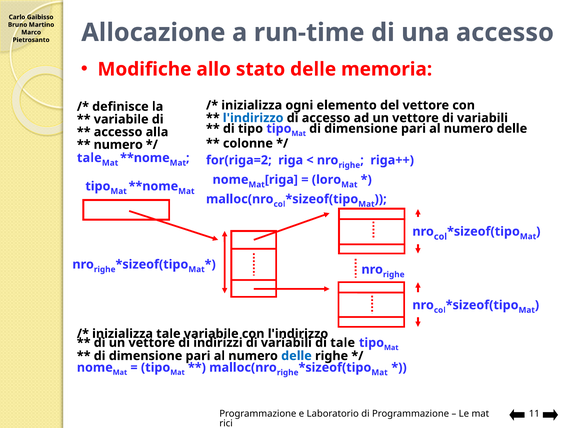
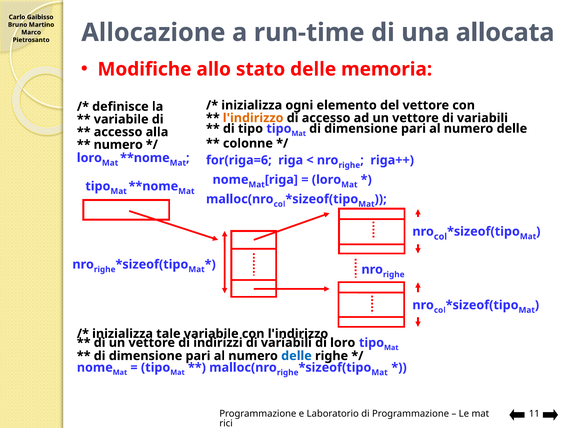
una accesso: accesso -> allocata
l'indirizzo at (253, 118) colour: blue -> orange
tale at (89, 158): tale -> loro
for(riga=2: for(riga=2 -> for(riga=6
di tale: tale -> loro
